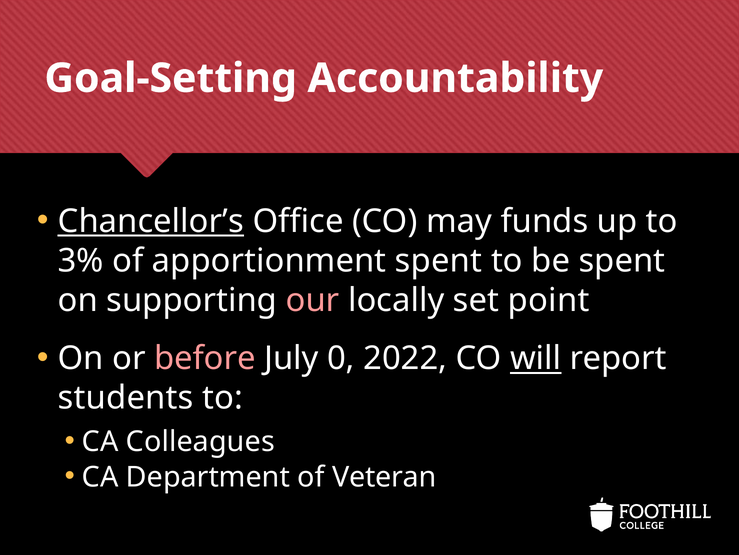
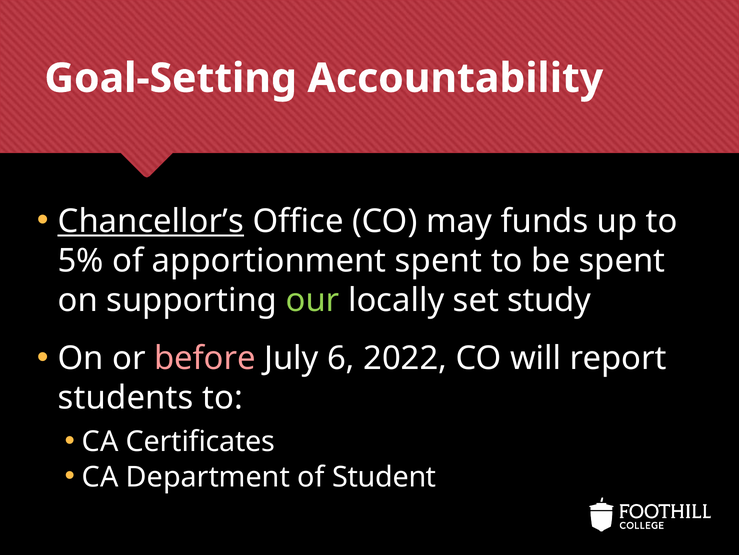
3%: 3% -> 5%
our colour: pink -> light green
point: point -> study
0: 0 -> 6
will underline: present -> none
Colleagues: Colleagues -> Certificates
Veteran: Veteran -> Student
